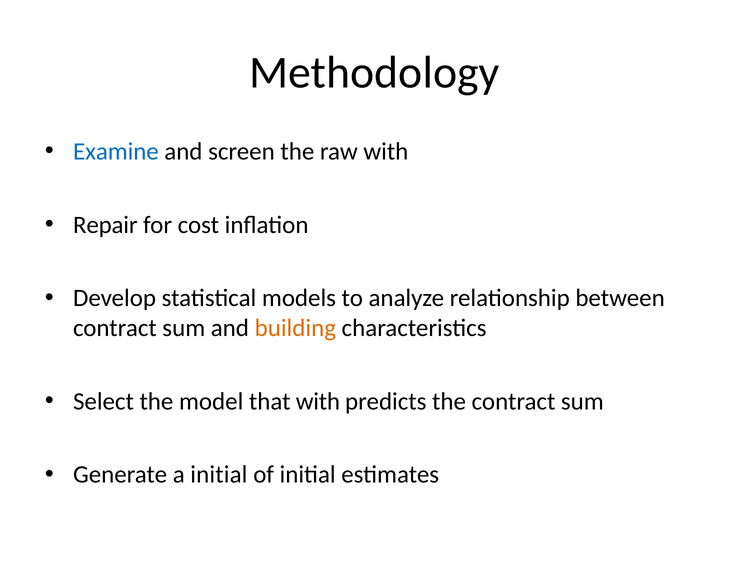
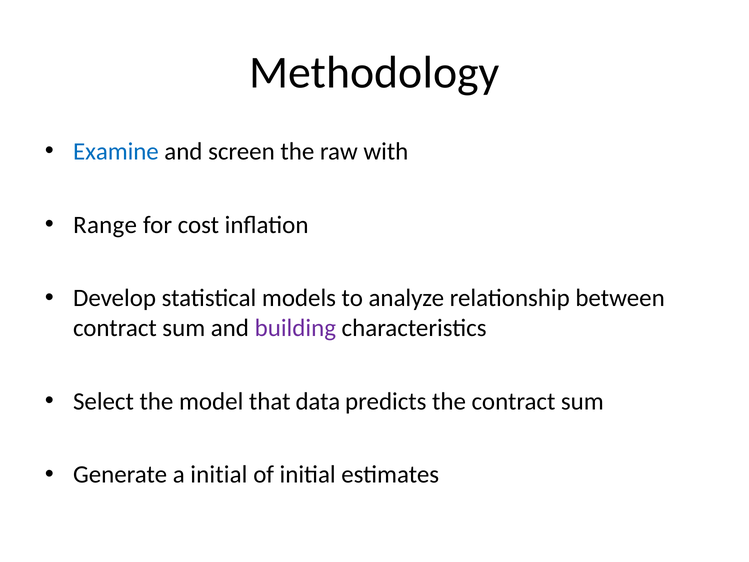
Repair: Repair -> Range
building colour: orange -> purple
that with: with -> data
